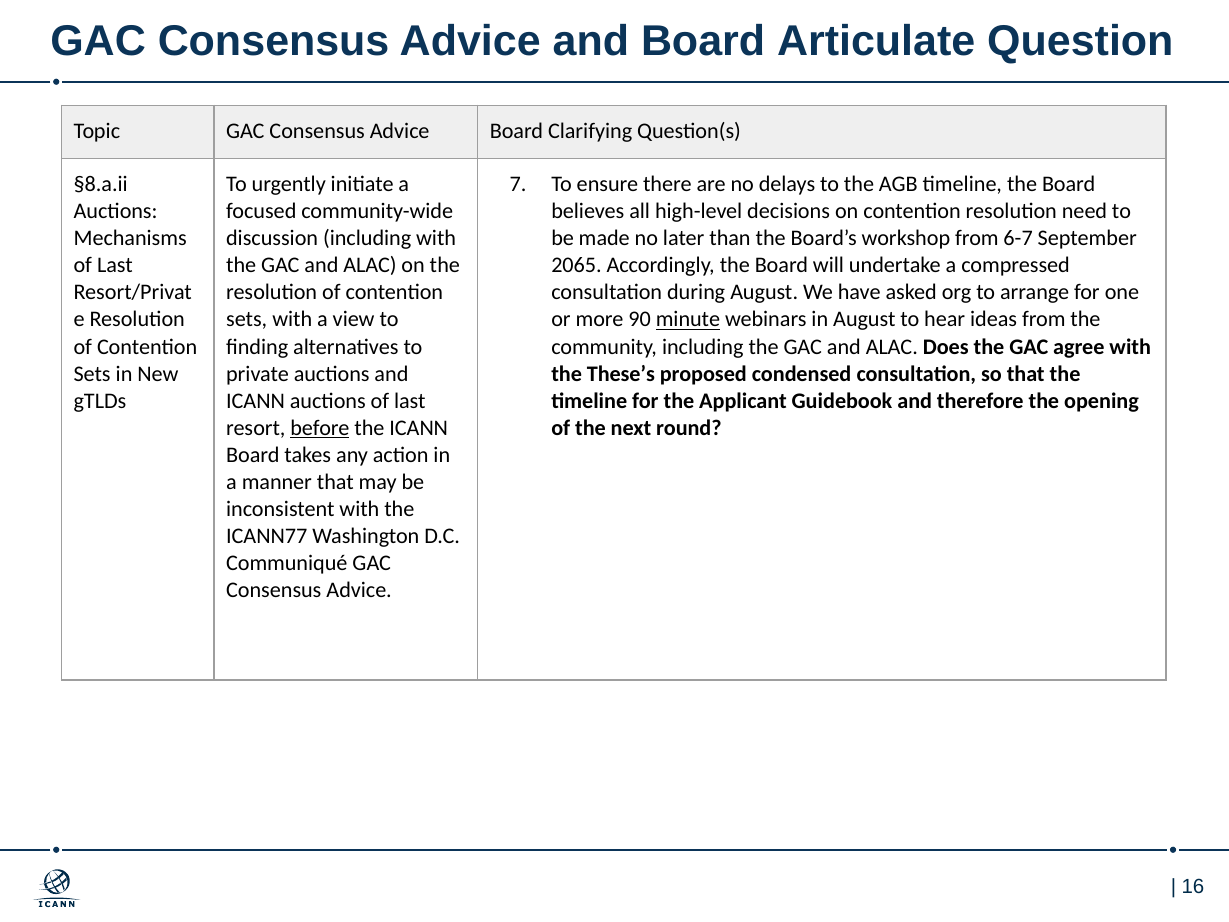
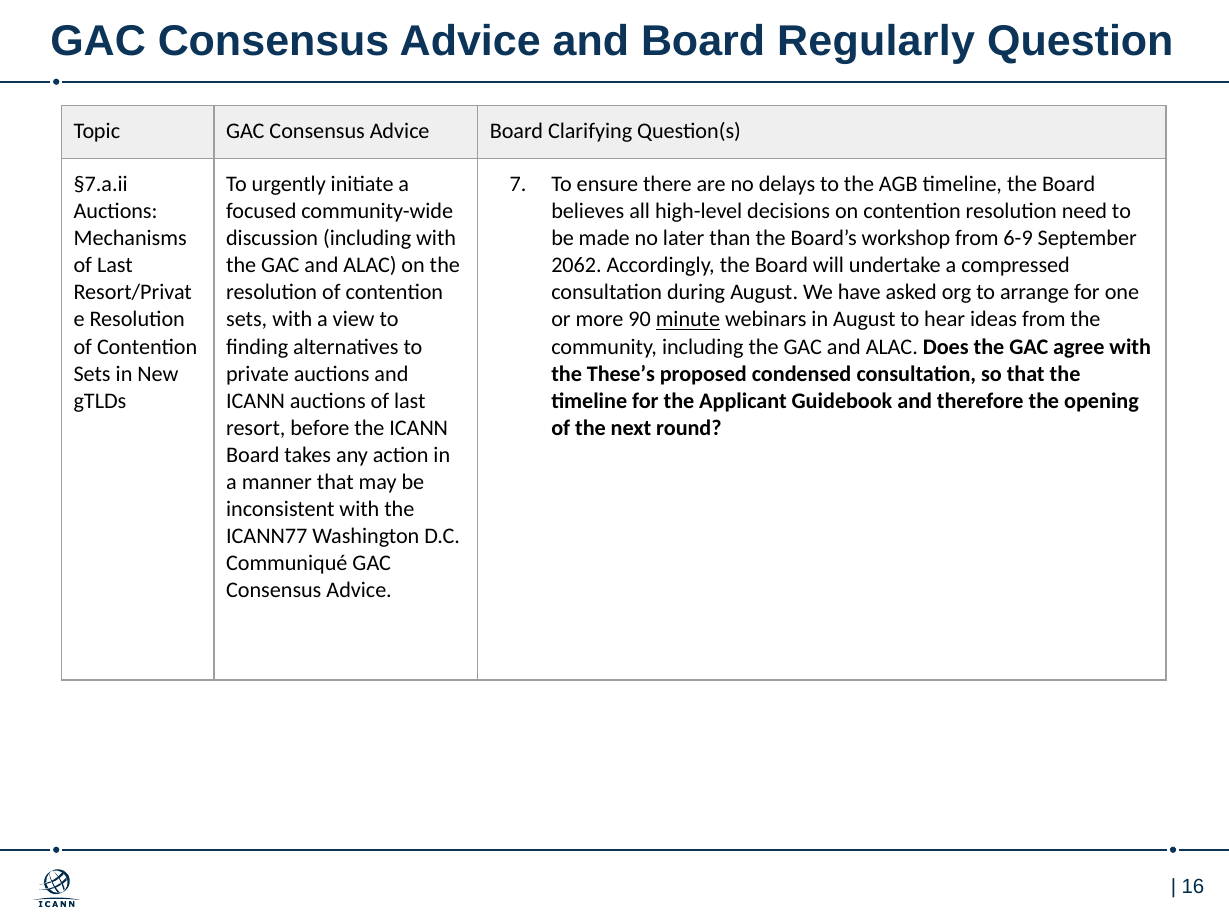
Articulate: Articulate -> Regularly
§8.a.ii: §8.a.ii -> §7.a.ii
6-7: 6-7 -> 6-9
2065: 2065 -> 2062
before underline: present -> none
